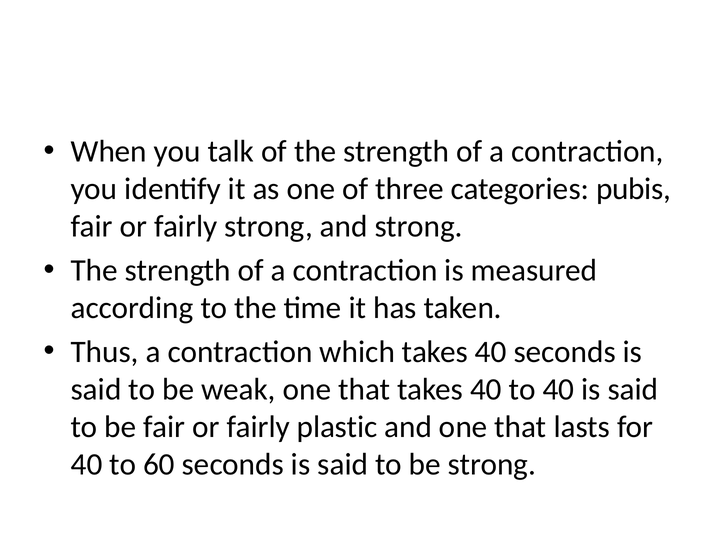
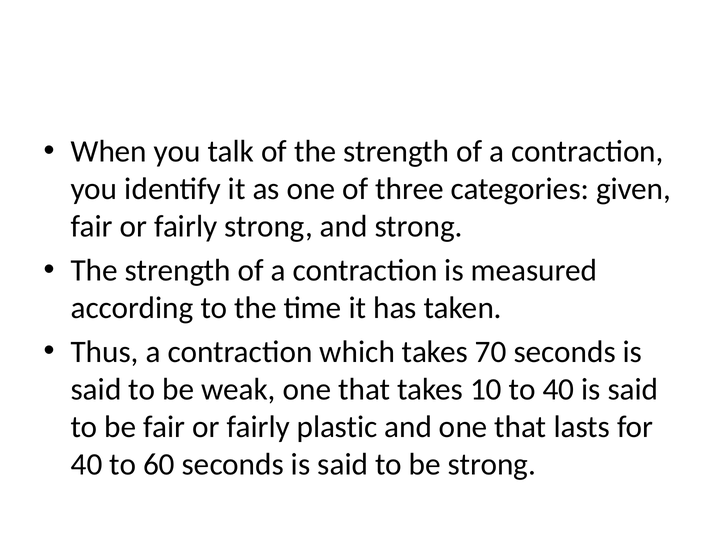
pubis: pubis -> given
which takes 40: 40 -> 70
that takes 40: 40 -> 10
